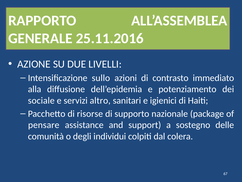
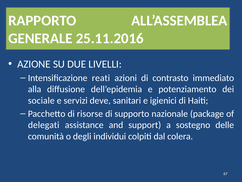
sullo: sullo -> reati
altro: altro -> deve
pensare: pensare -> delegati
